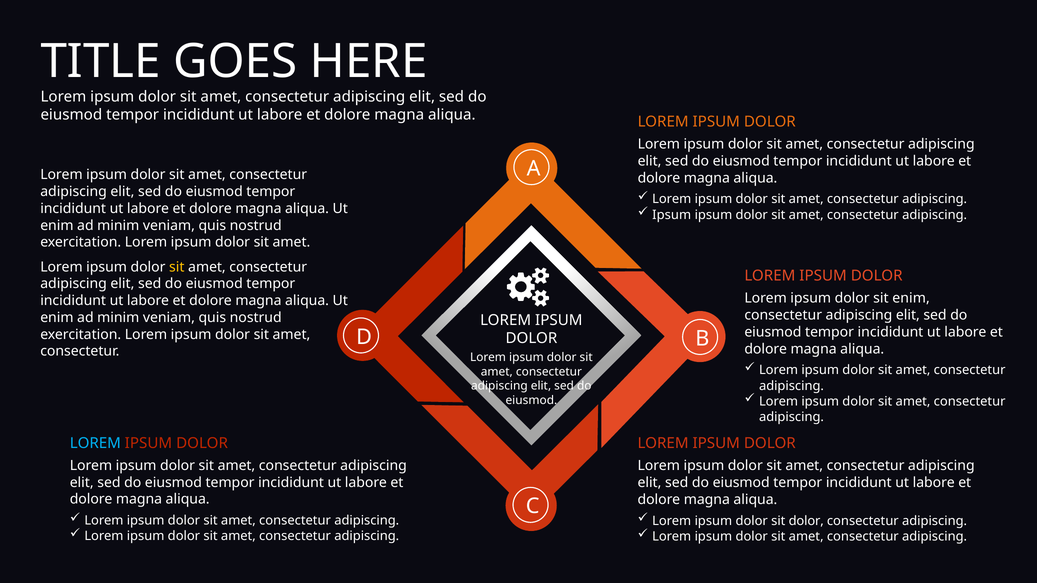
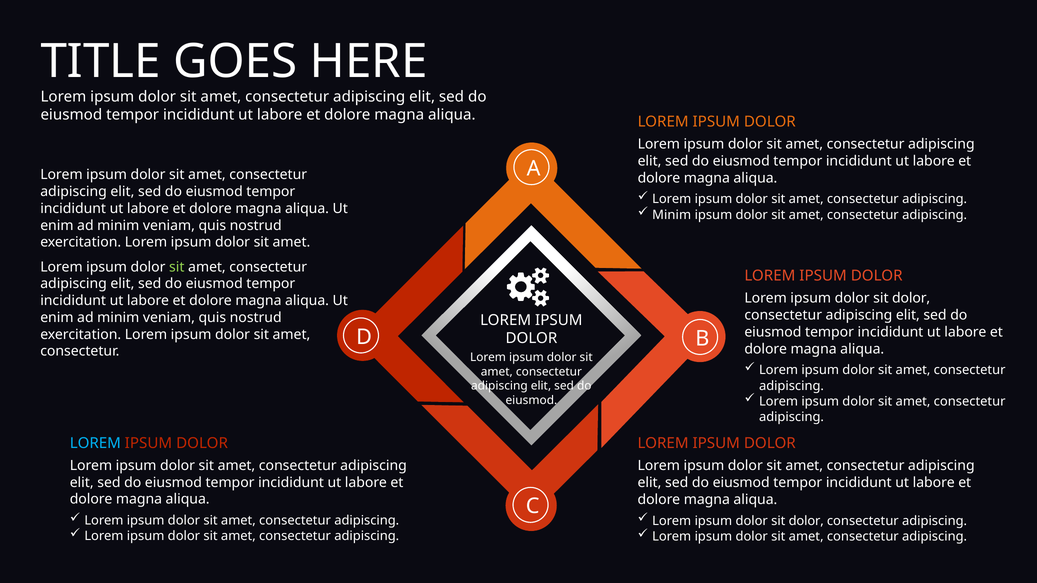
Ipsum at (672, 215): Ipsum -> Minim
sit at (177, 267) colour: yellow -> light green
enim at (911, 298): enim -> dolor
